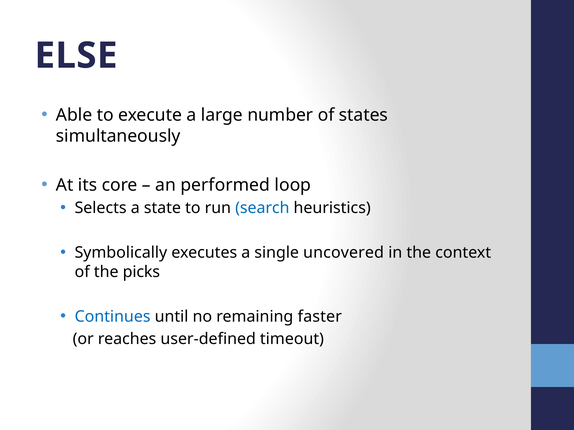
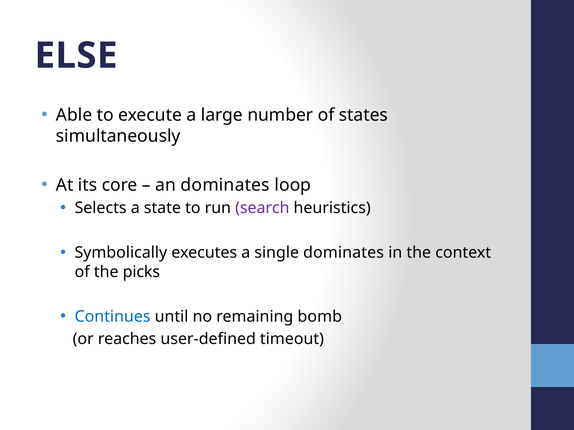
an performed: performed -> dominates
search colour: blue -> purple
single uncovered: uncovered -> dominates
faster: faster -> bomb
